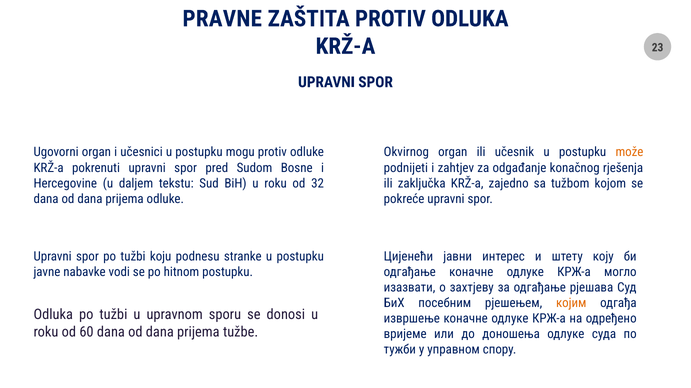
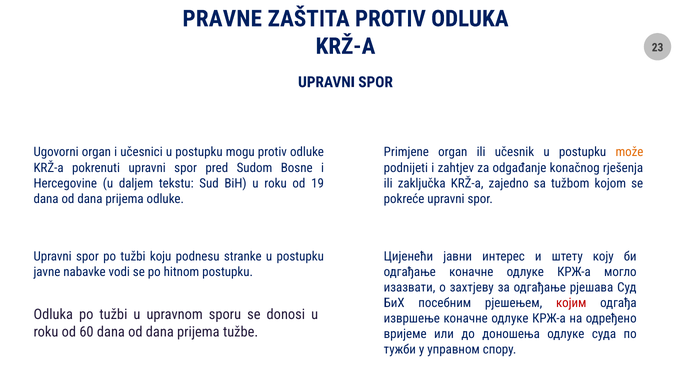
Okvirnog: Okvirnog -> Primjene
32: 32 -> 19
којим colour: orange -> red
